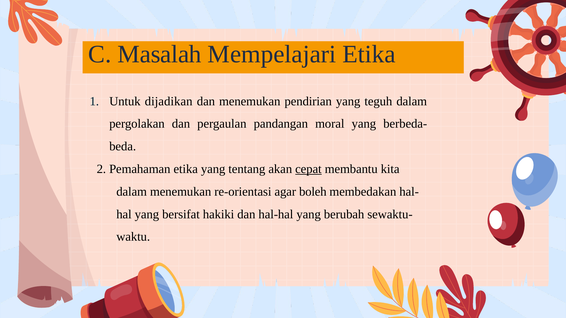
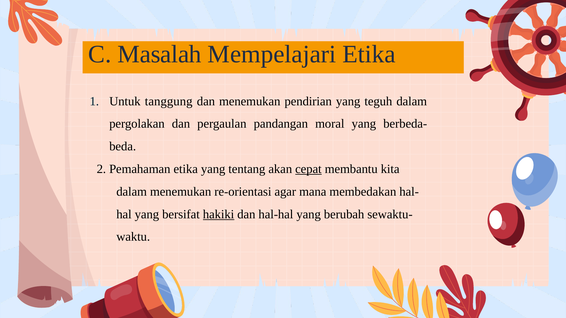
dijadikan: dijadikan -> tanggung
boleh: boleh -> mana
hakiki underline: none -> present
